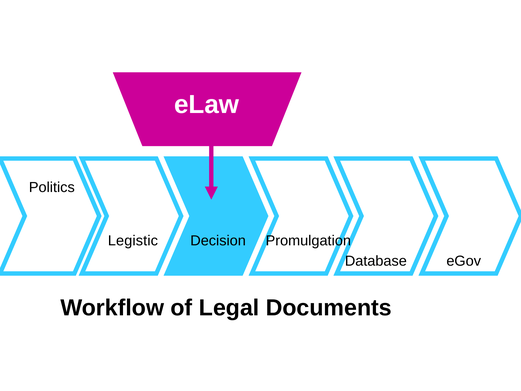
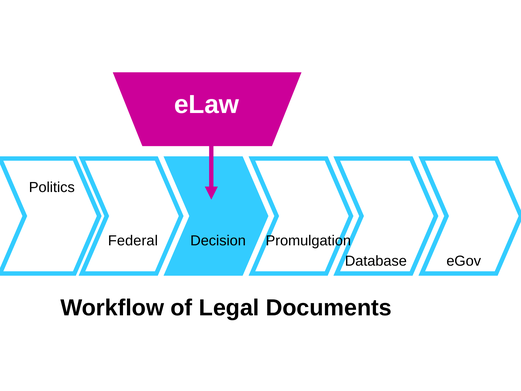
Legistic: Legistic -> Federal
